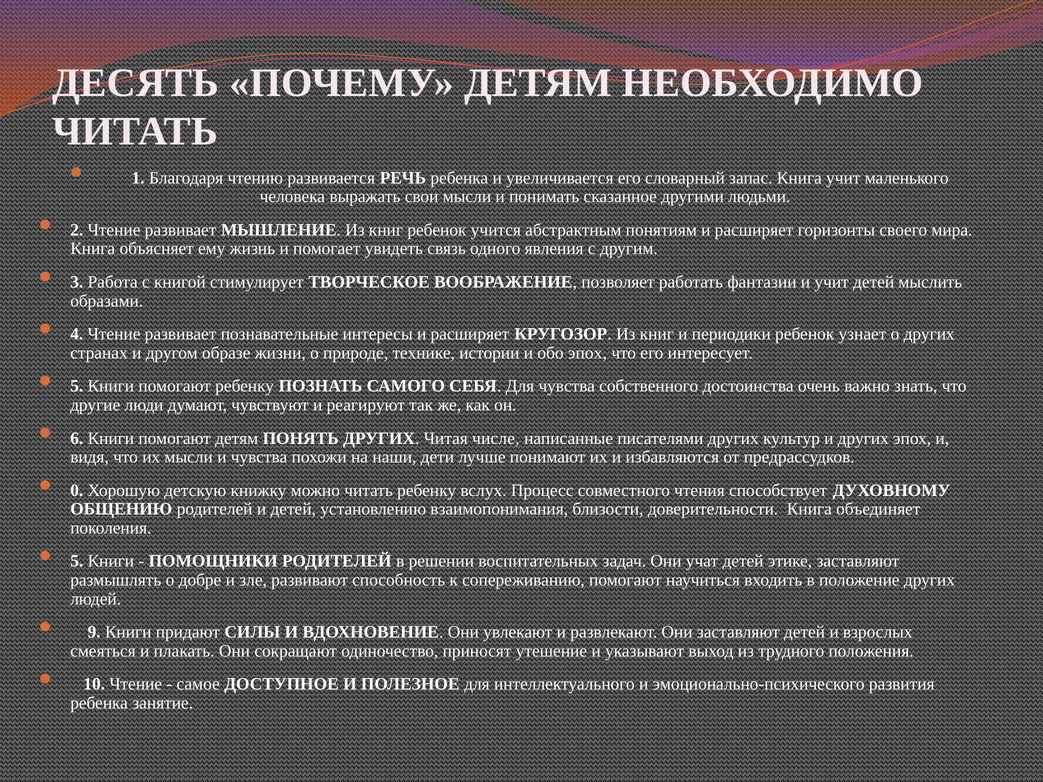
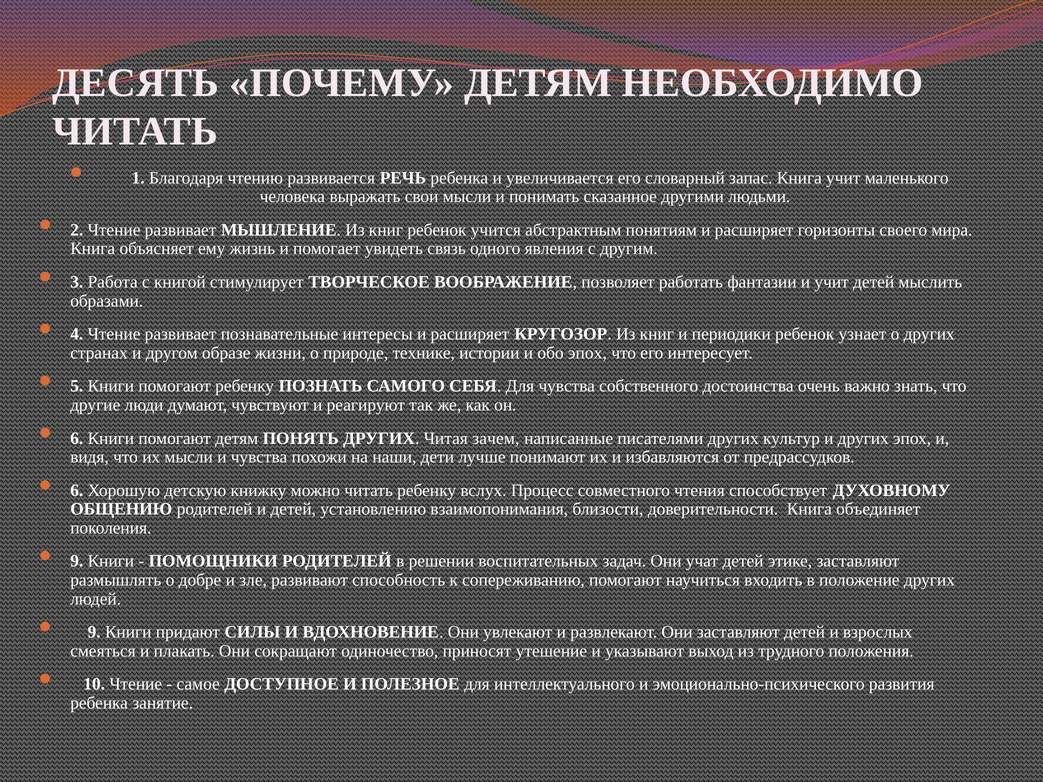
числе: числе -> зачем
0 at (77, 491): 0 -> 6
5 at (77, 561): 5 -> 9
